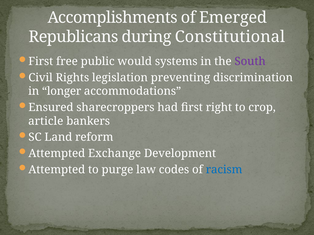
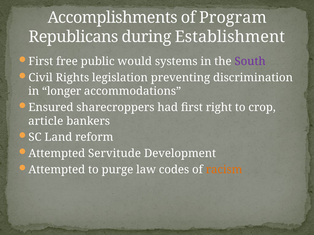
Emerged: Emerged -> Program
Constitutional: Constitutional -> Establishment
Exchange: Exchange -> Servitude
racism colour: blue -> orange
